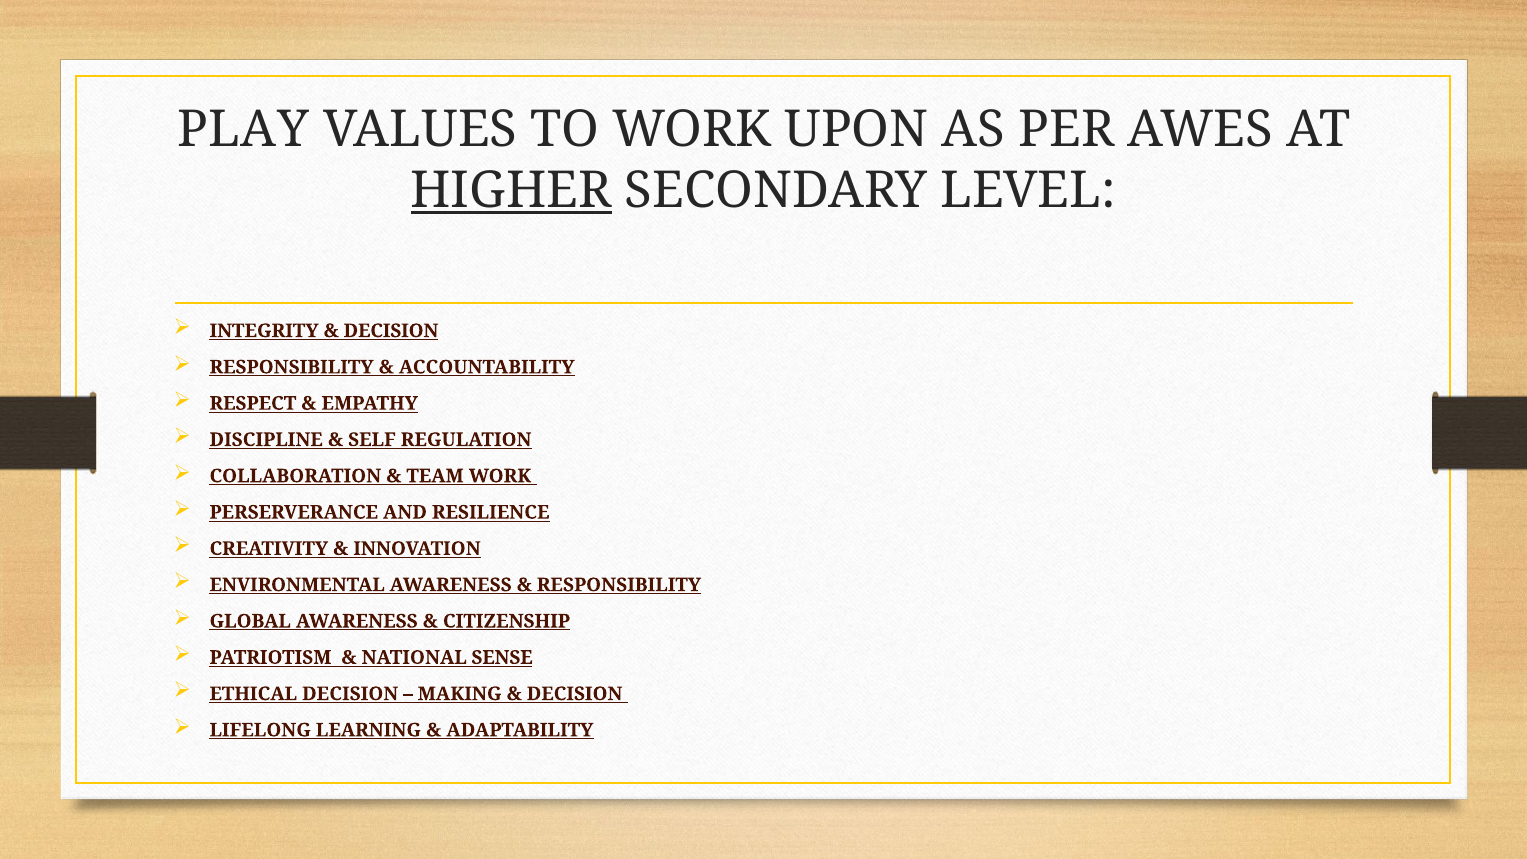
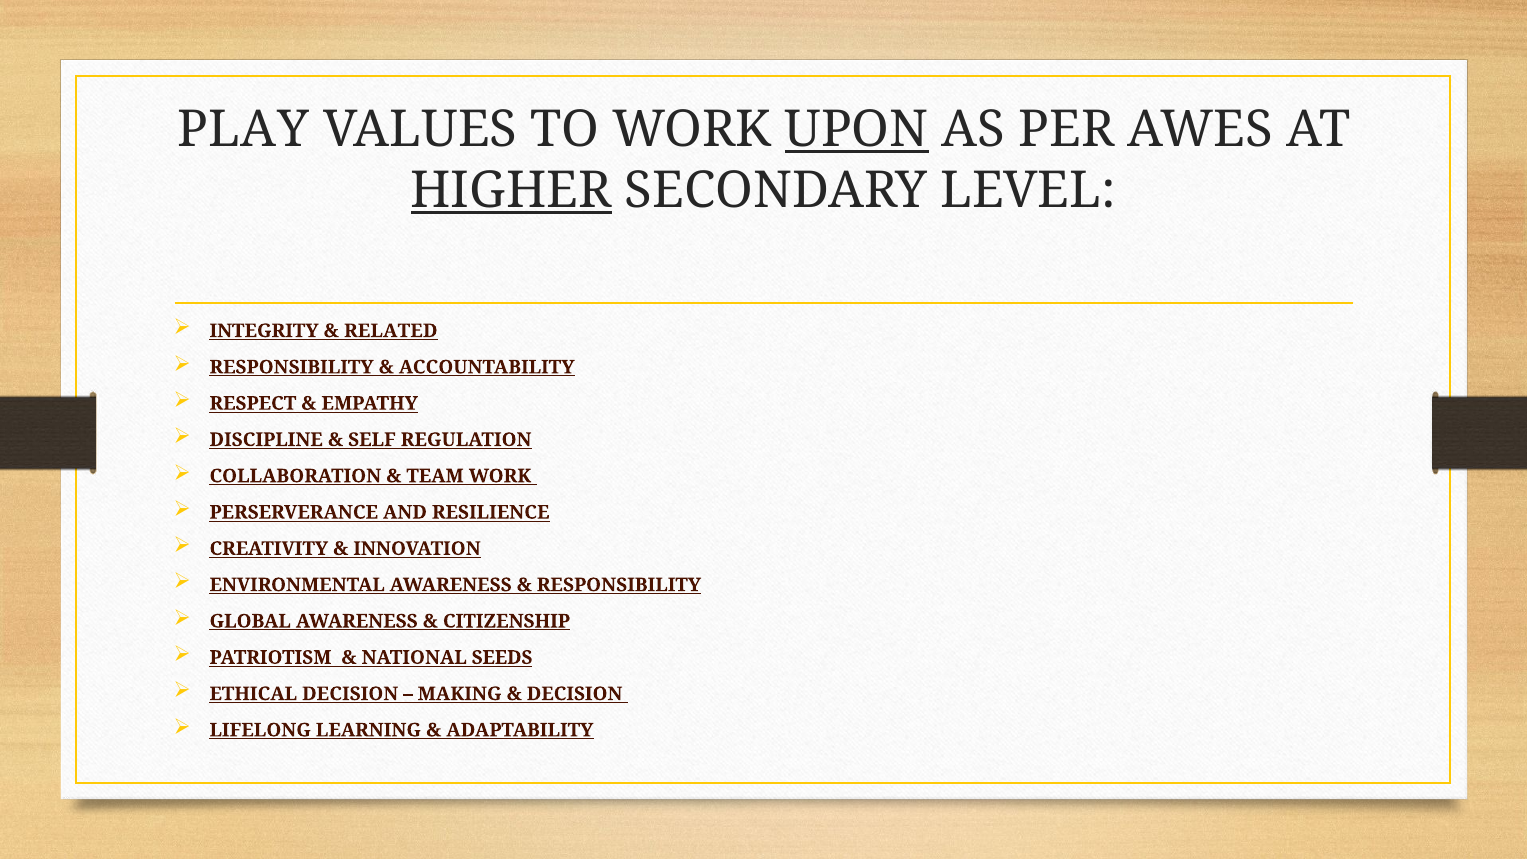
UPON underline: none -> present
DECISION at (391, 331): DECISION -> RELATED
SENSE: SENSE -> SEEDS
